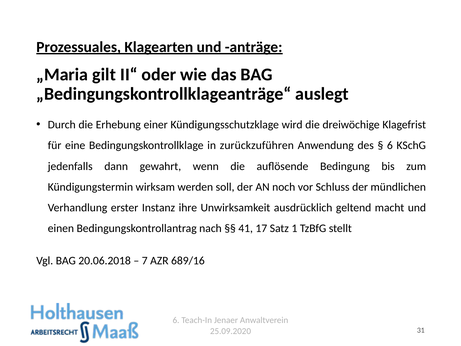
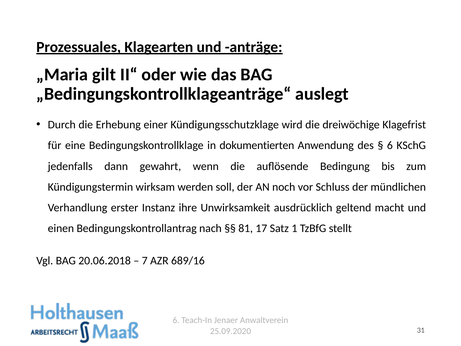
zurückzuführen: zurückzuführen -> dokumentierten
41: 41 -> 81
